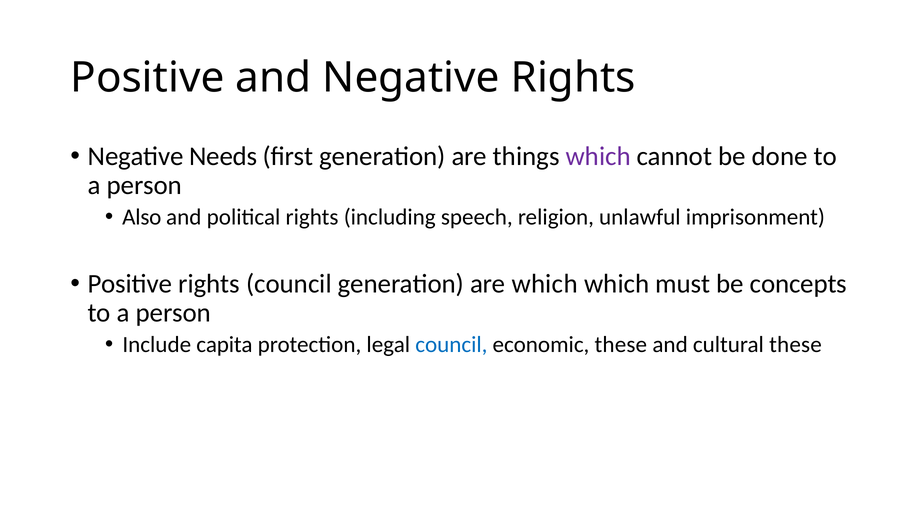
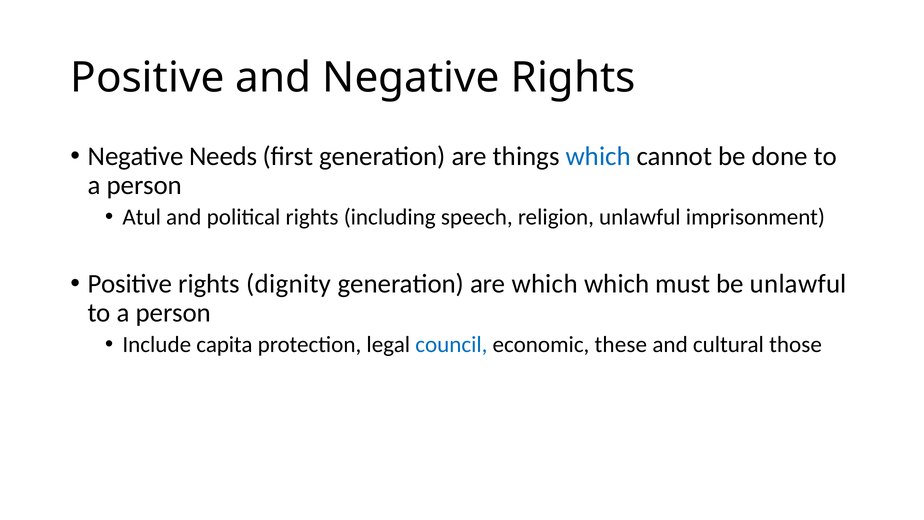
which at (598, 156) colour: purple -> blue
Also: Also -> Atul
rights council: council -> dignity
be concepts: concepts -> unlawful
cultural these: these -> those
